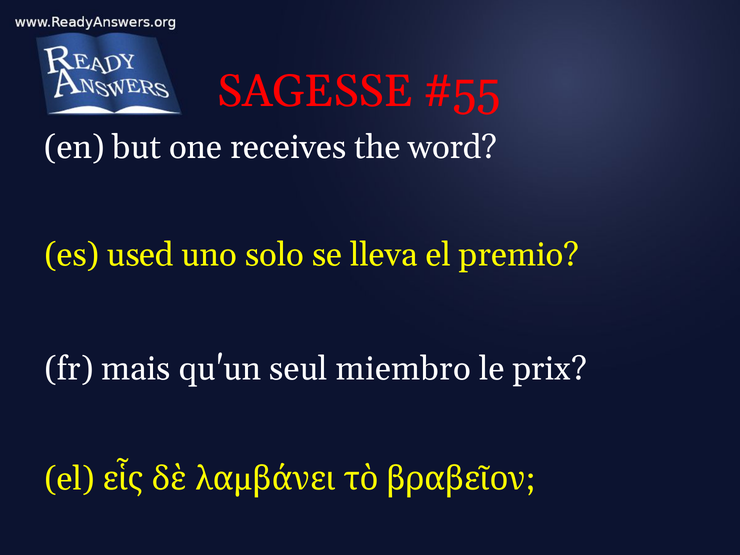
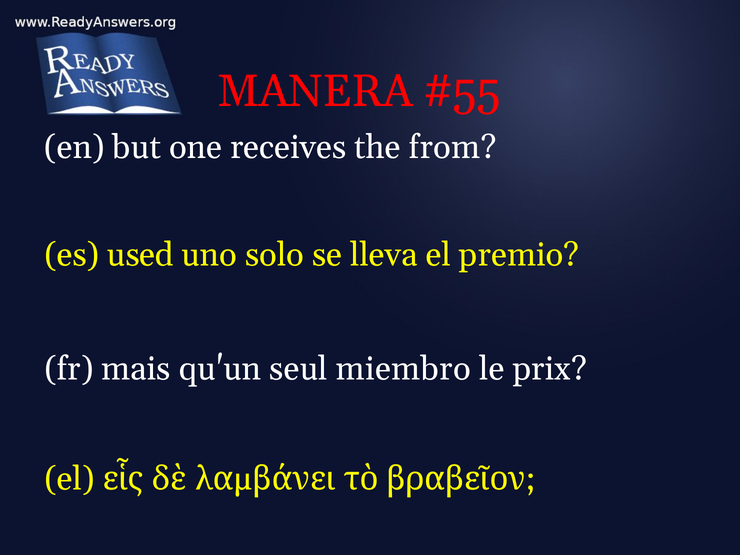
SAGESSE: SAGESSE -> MANERA
word: word -> from
